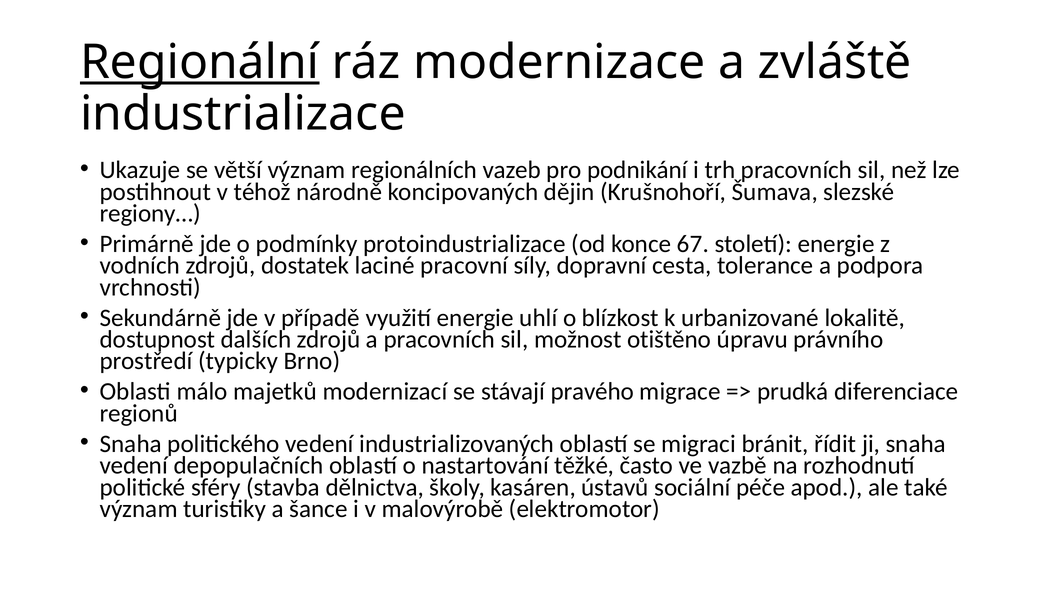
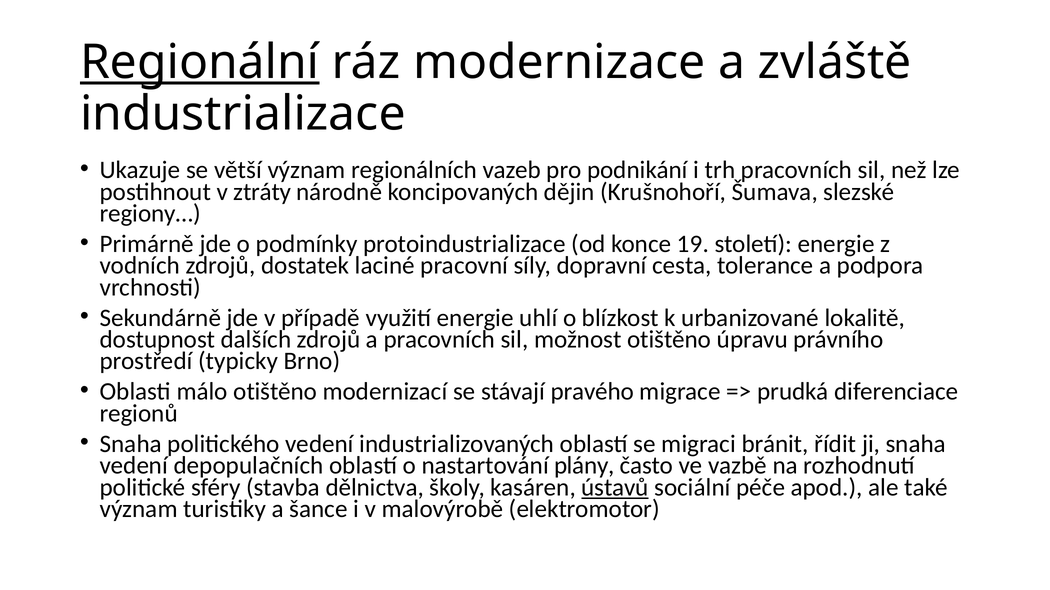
téhož: téhož -> ztráty
67: 67 -> 19
málo majetků: majetků -> otištěno
těžké: těžké -> plány
ústavů underline: none -> present
